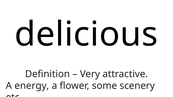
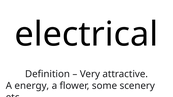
delicious: delicious -> electrical
